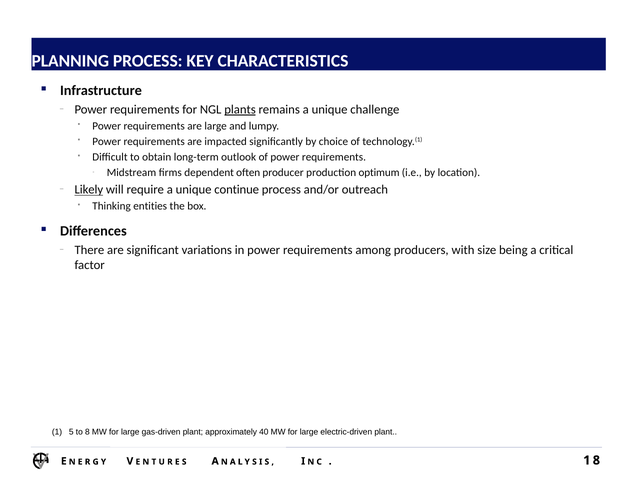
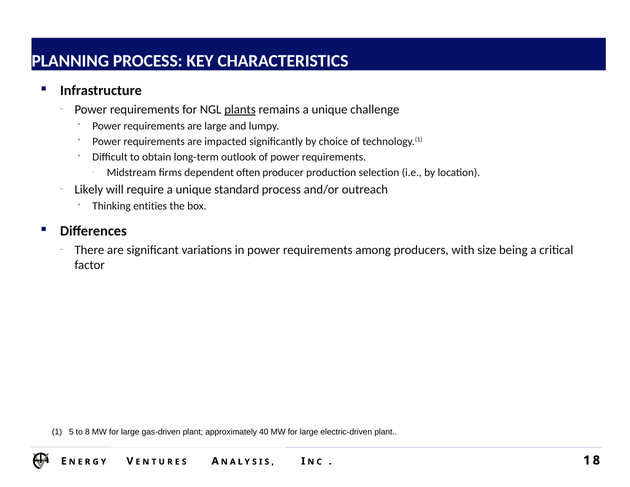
optimum: optimum -> selection
Likely underline: present -> none
continue: continue -> standard
